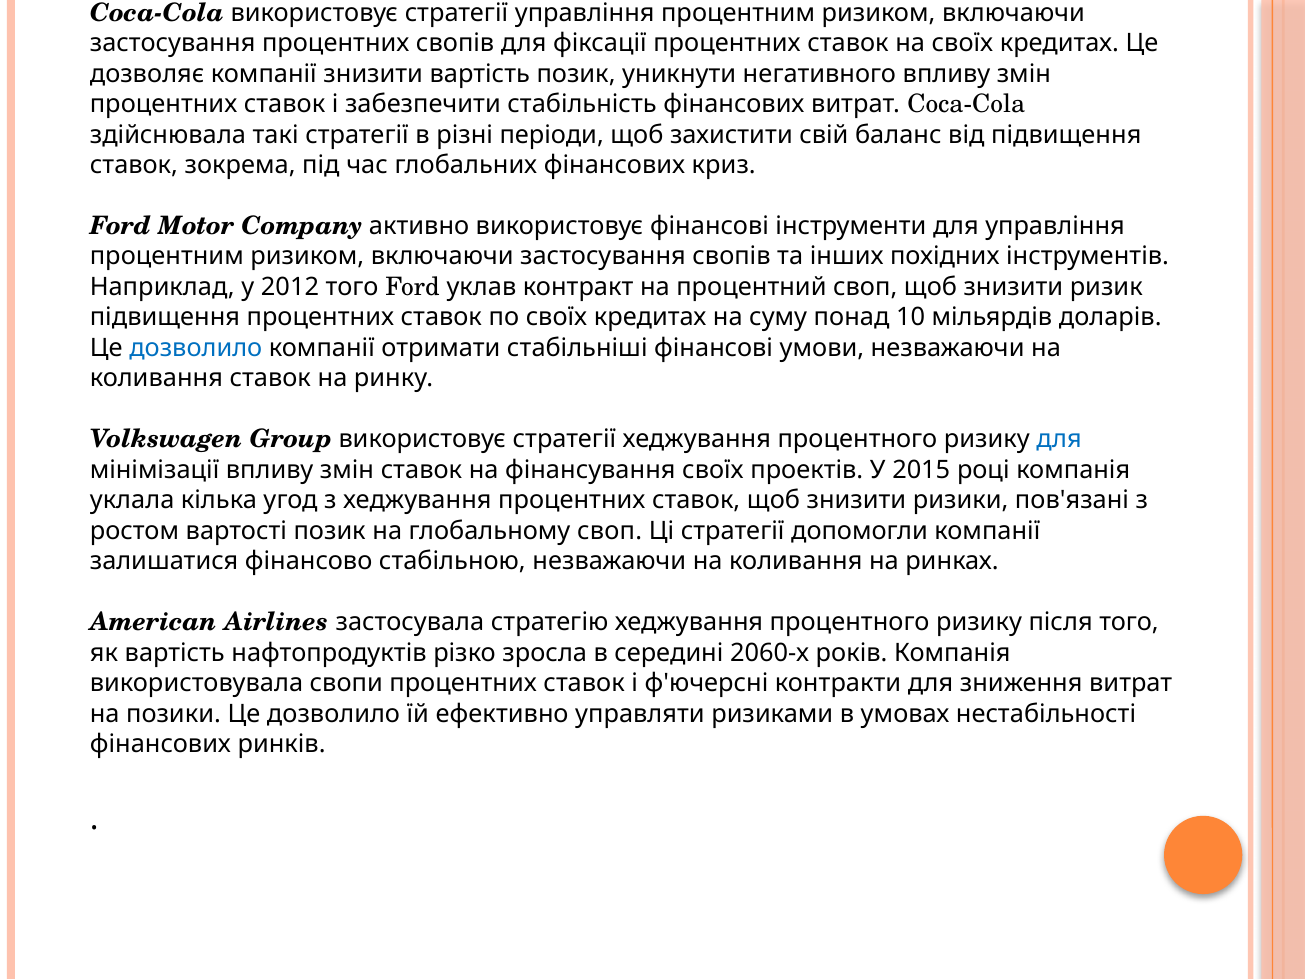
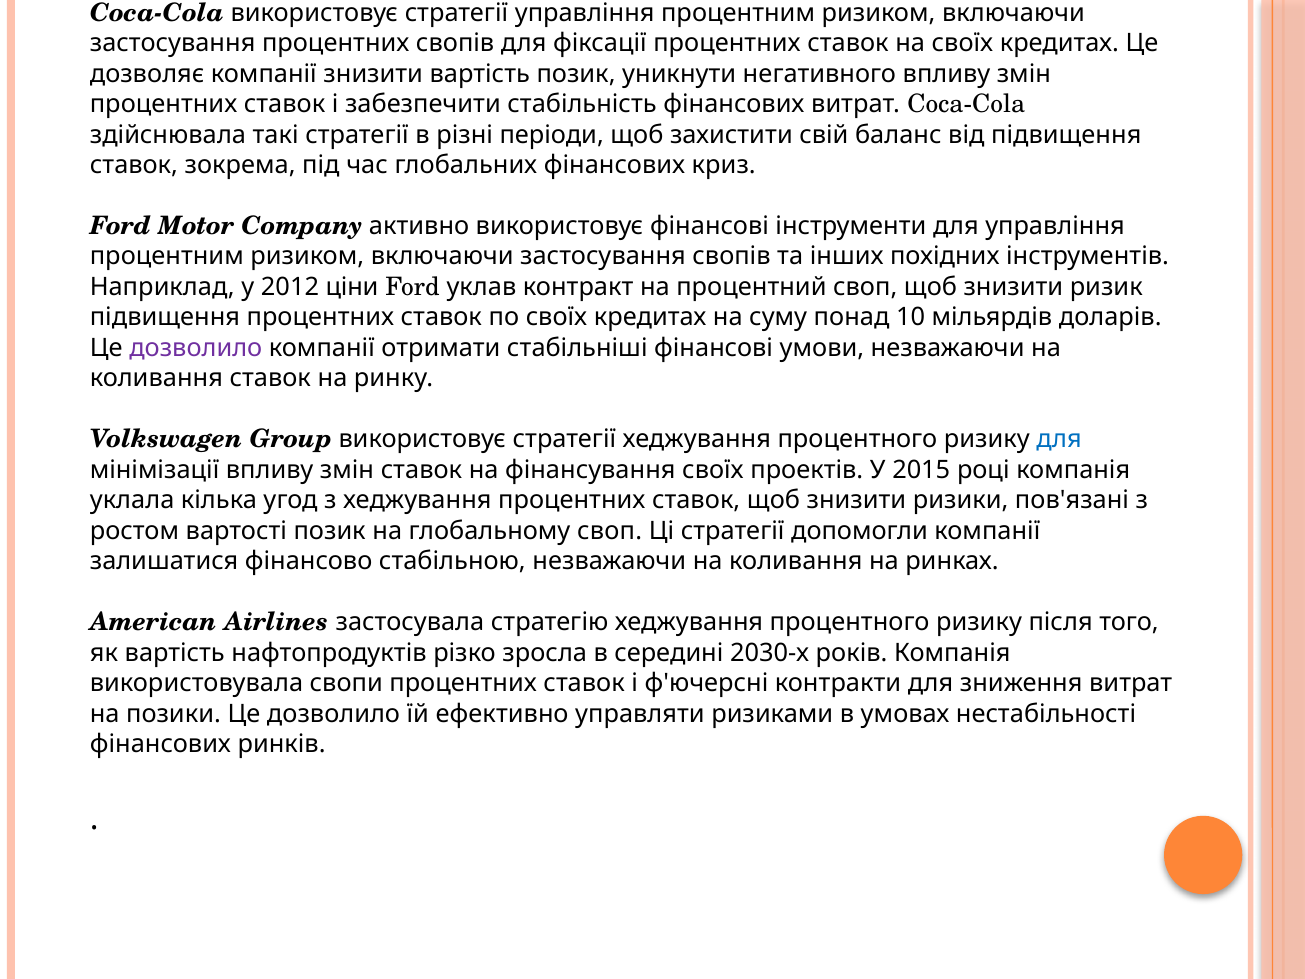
2012 того: того -> ціни
дозволило at (196, 348) colour: blue -> purple
2060-х: 2060-х -> 2030-х
